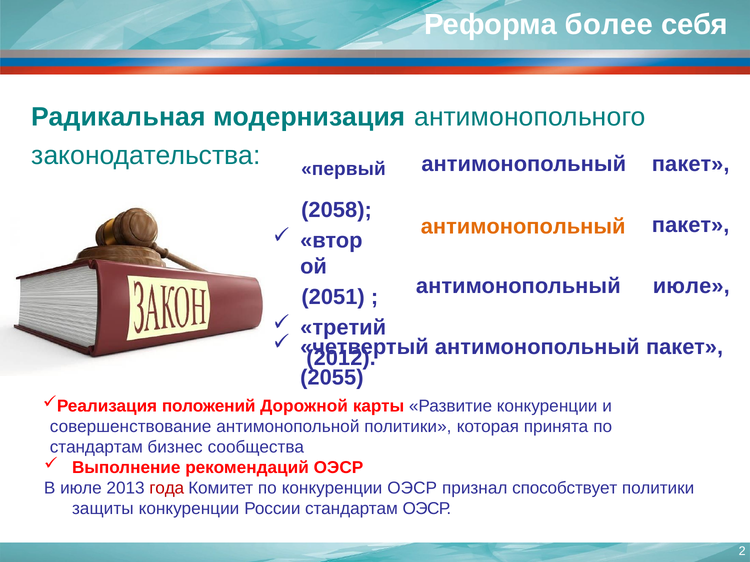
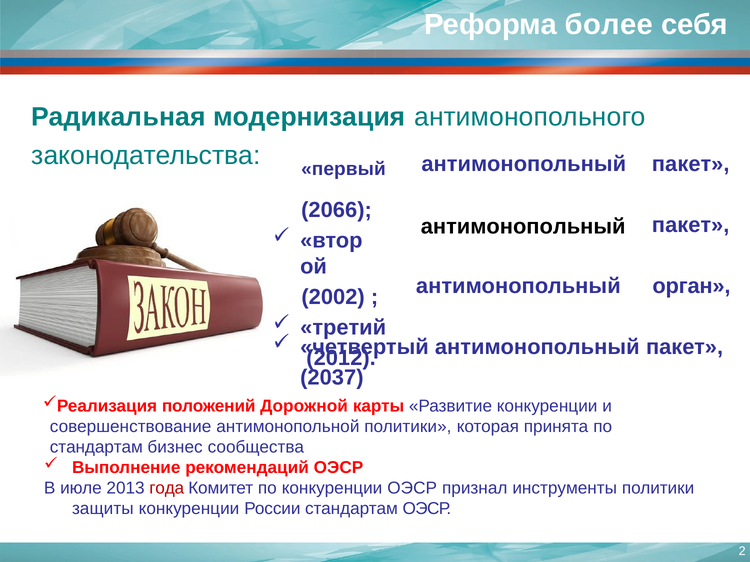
2058: 2058 -> 2066
антимонопольный at (523, 226) colour: orange -> black
антимонопольный июле: июле -> орган
2051: 2051 -> 2002
2055: 2055 -> 2037
способствует: способствует -> инструменты
